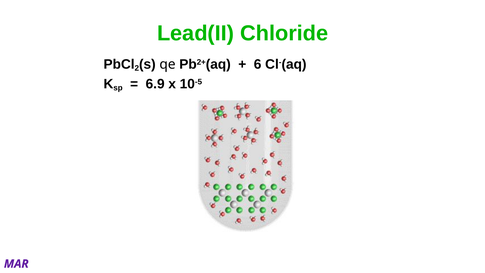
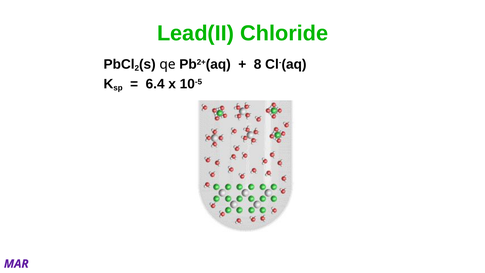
6: 6 -> 8
6.9: 6.9 -> 6.4
